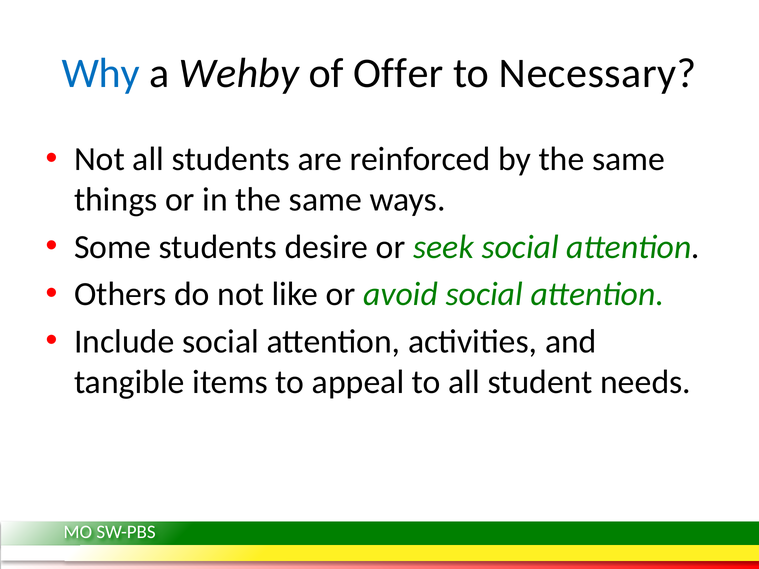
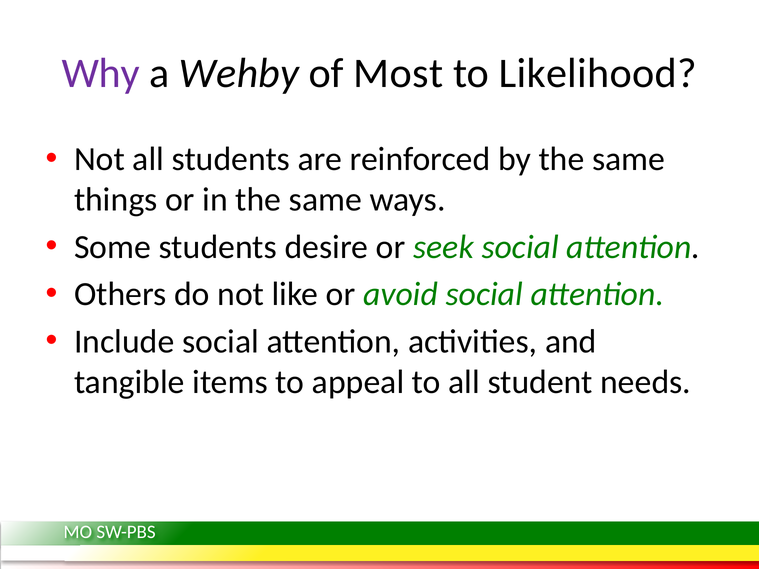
Why colour: blue -> purple
Offer: Offer -> Most
Necessary: Necessary -> Likelihood
